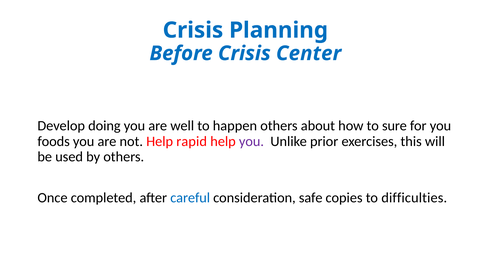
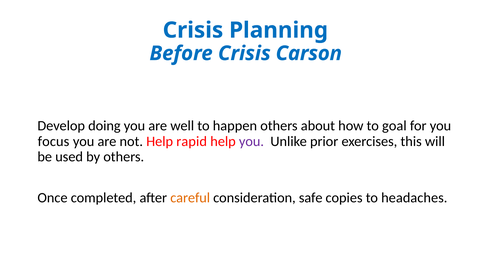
Center: Center -> Carson
sure: sure -> goal
foods: foods -> focus
careful colour: blue -> orange
difficulties: difficulties -> headaches
